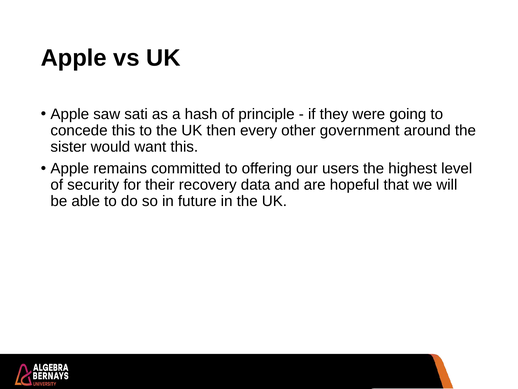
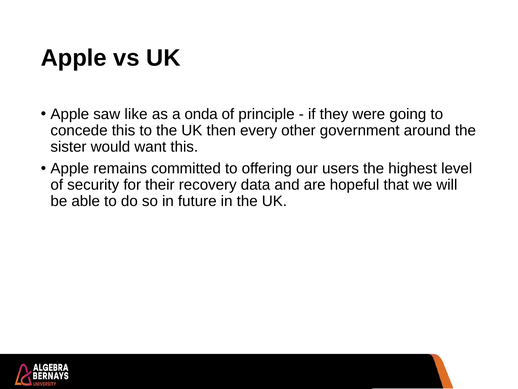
sati: sati -> like
hash: hash -> onda
